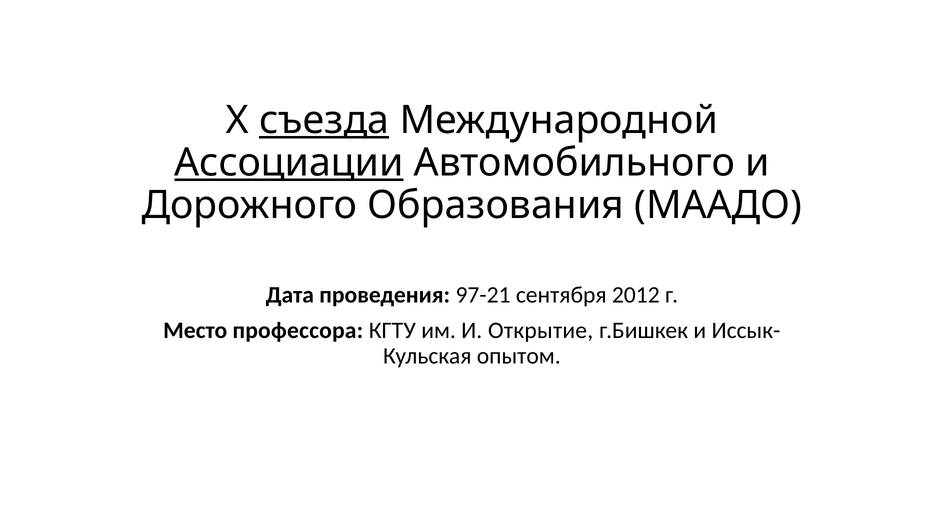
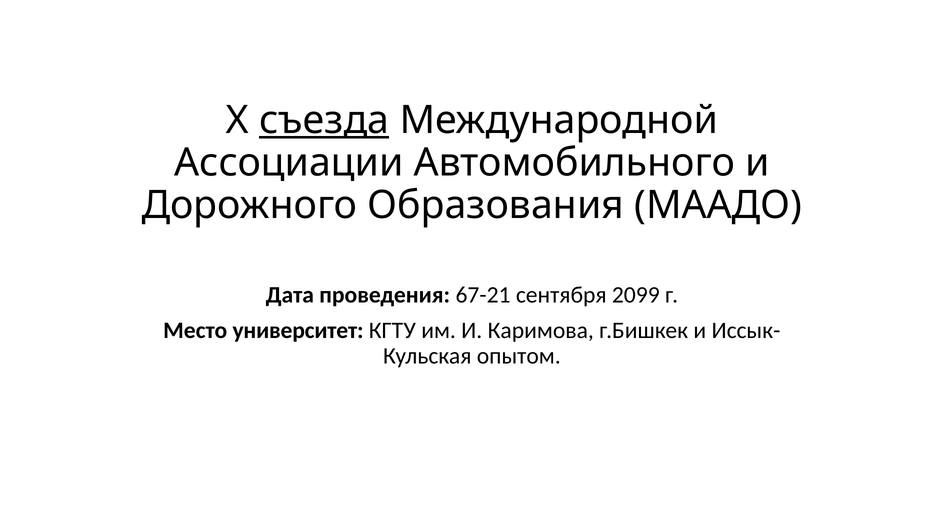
Ассоциации underline: present -> none
97-21: 97-21 -> 67-21
2012: 2012 -> 2099
профессора: профессора -> университет
Открытие: Открытие -> Каримова
